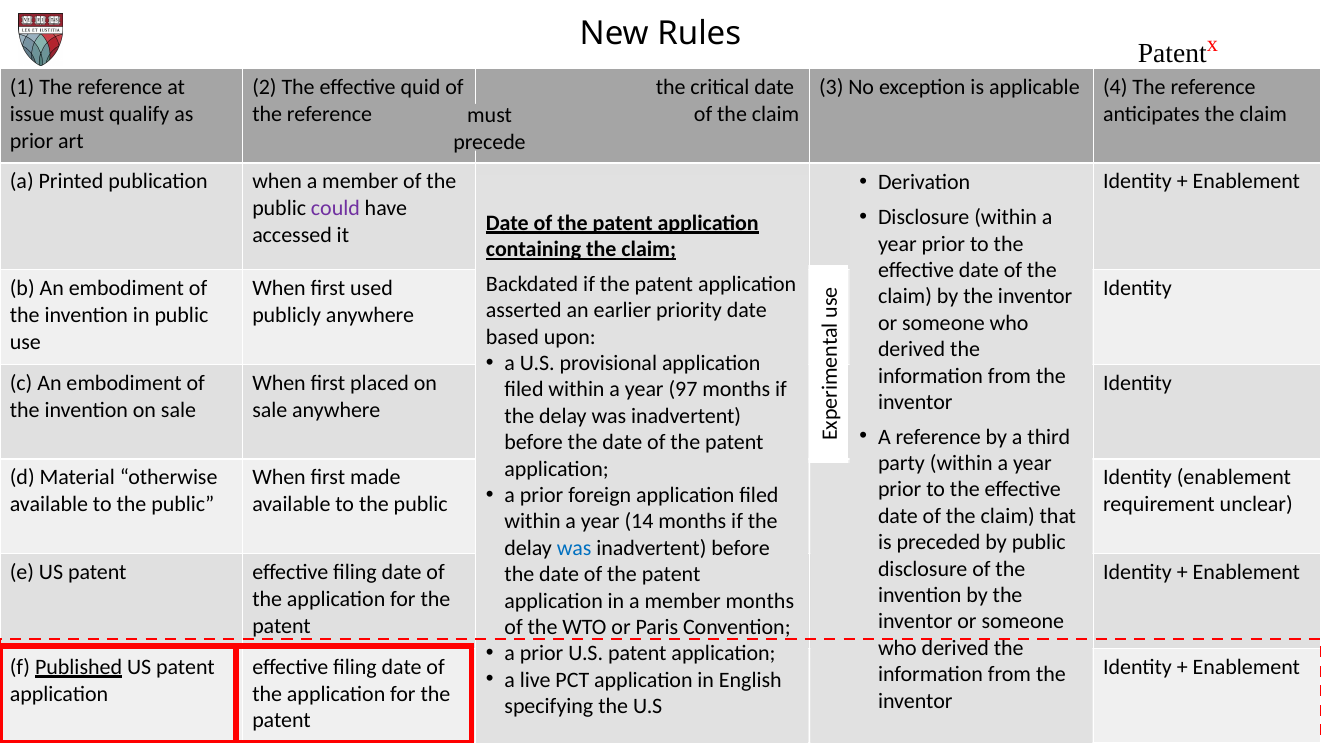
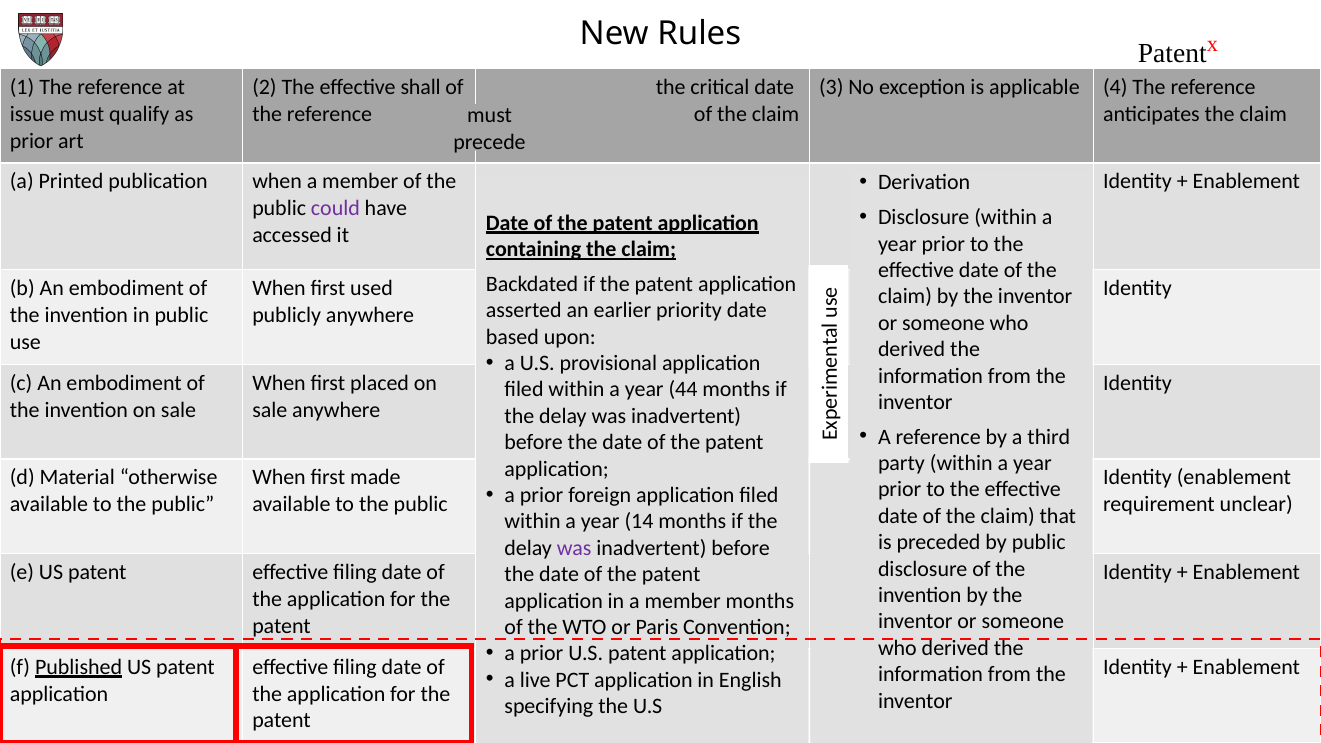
quid: quid -> shall
97: 97 -> 44
was at (574, 548) colour: blue -> purple
